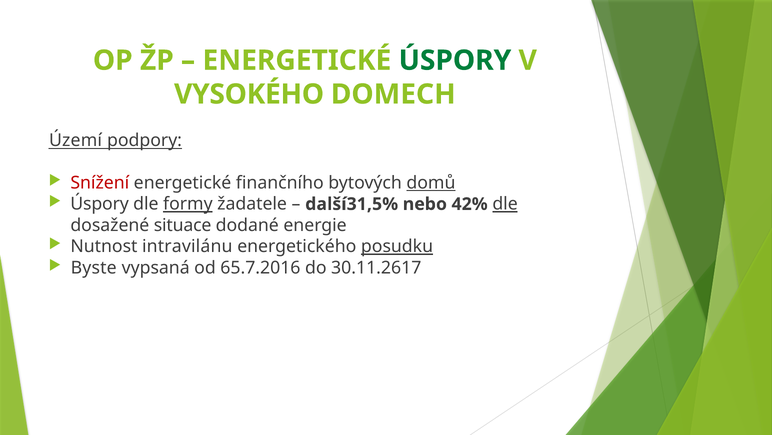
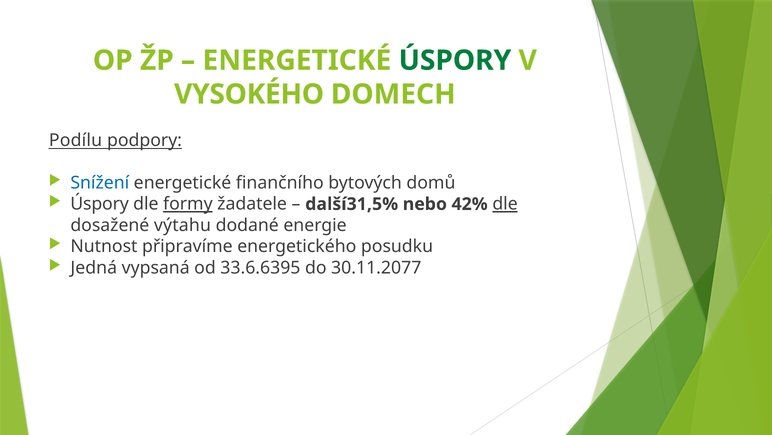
Území: Území -> Podílu
Snížení colour: red -> blue
domů underline: present -> none
situace: situace -> výtahu
intravilánu: intravilánu -> připravíme
posudku underline: present -> none
Byste: Byste -> Jedná
65.7.2016: 65.7.2016 -> 33.6.6395
30.11.2617: 30.11.2617 -> 30.11.2077
